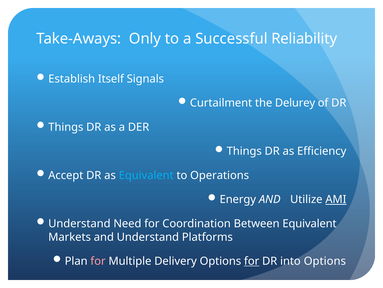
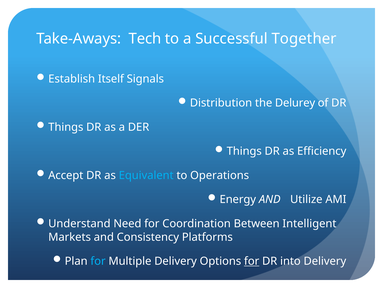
Only: Only -> Tech
Reliability: Reliability -> Together
Curtailment: Curtailment -> Distribution
AMI underline: present -> none
Between Equivalent: Equivalent -> Intelligent
and Understand: Understand -> Consistency
for at (98, 260) colour: pink -> light blue
into Options: Options -> Delivery
